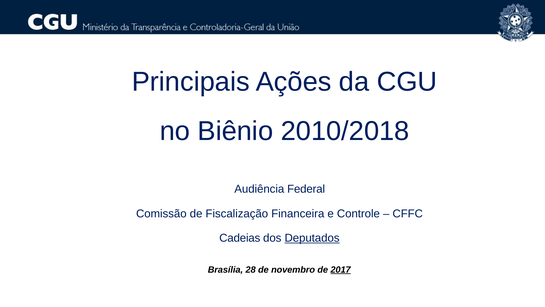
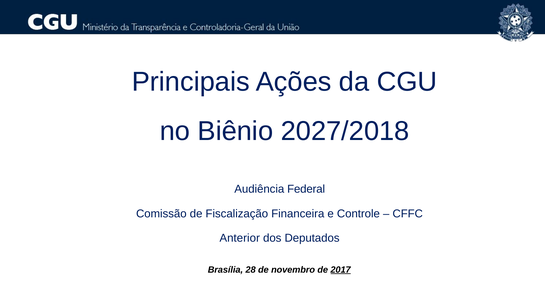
2010/2018: 2010/2018 -> 2027/2018
Cadeias: Cadeias -> Anterior
Deputados underline: present -> none
